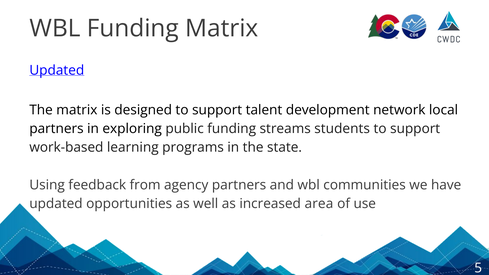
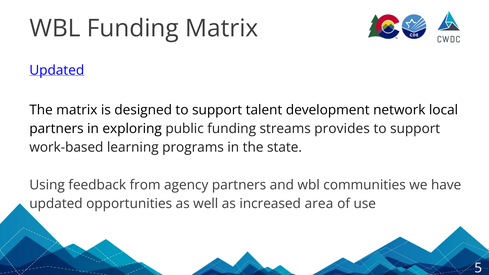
students: students -> provides
